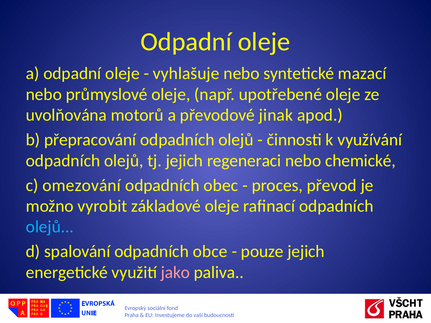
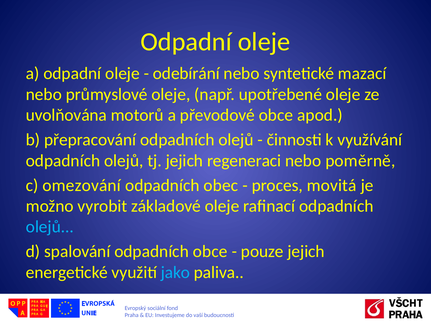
vyhlašuje: vyhlašuje -> odebírání
převodové jinak: jinak -> obce
chemické: chemické -> poměrně
převod: převod -> movitá
jako colour: pink -> light blue
